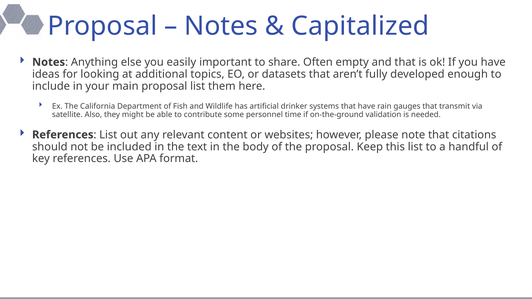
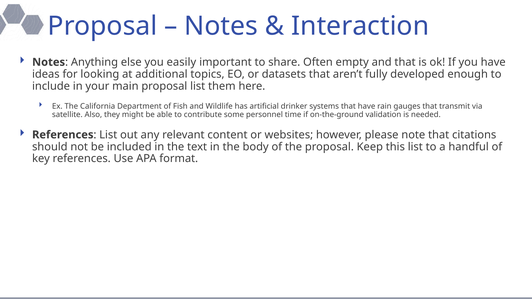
Capitalized: Capitalized -> Interaction
